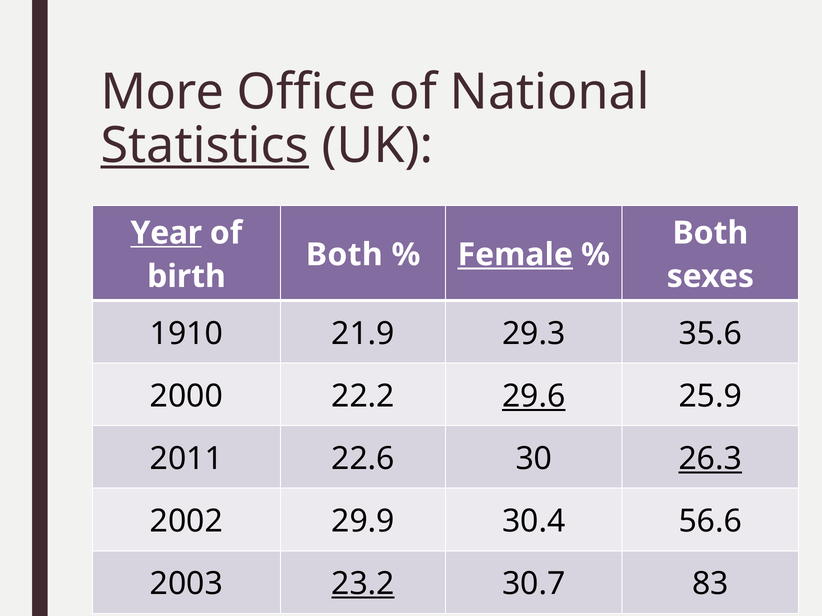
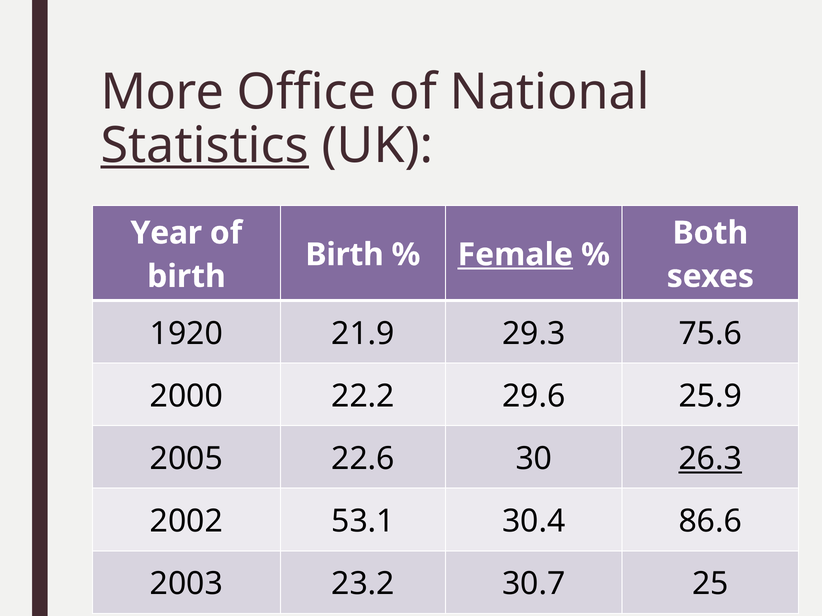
Year underline: present -> none
Both at (344, 255): Both -> Birth
1910: 1910 -> 1920
35.6: 35.6 -> 75.6
29.6 underline: present -> none
2011: 2011 -> 2005
29.9: 29.9 -> 53.1
56.6: 56.6 -> 86.6
23.2 underline: present -> none
83: 83 -> 25
